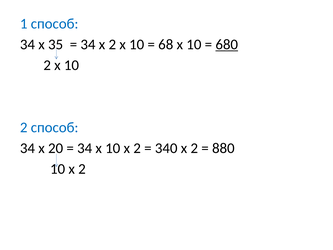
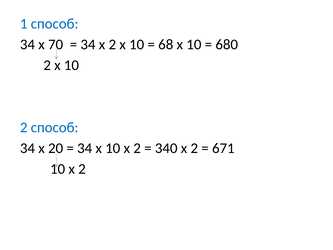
35: 35 -> 70
680 underline: present -> none
880: 880 -> 671
